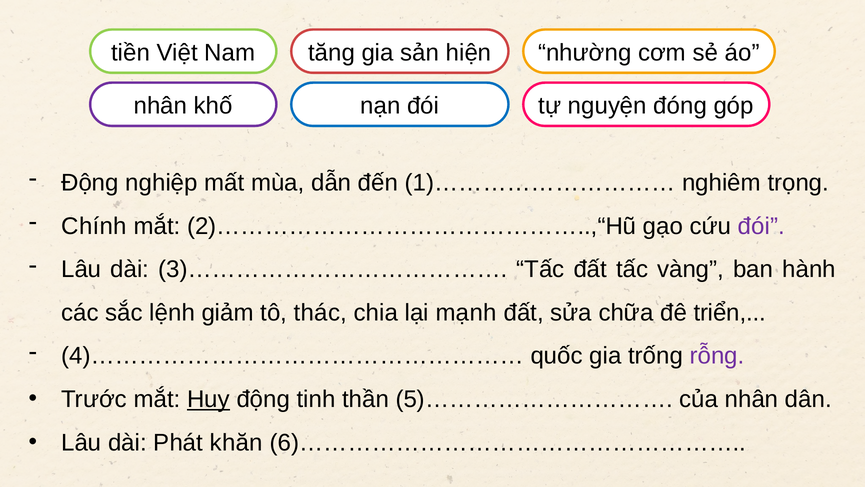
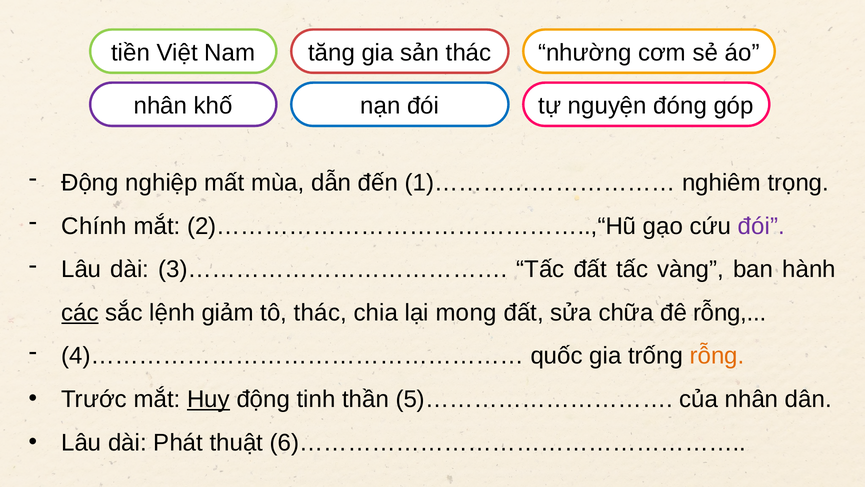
sản hiện: hiện -> thác
các underline: none -> present
mạnh: mạnh -> mong
đê triển: triển -> rỗng
rỗng at (717, 356) colour: purple -> orange
khăn: khăn -> thuật
